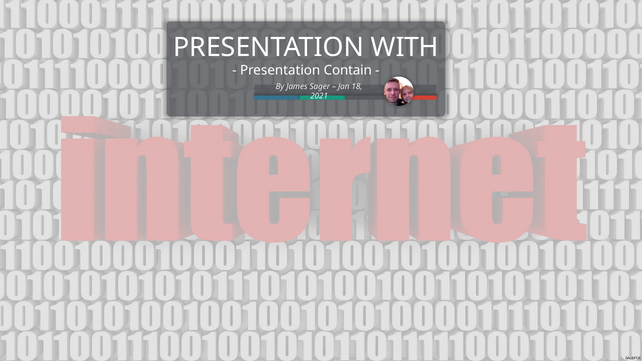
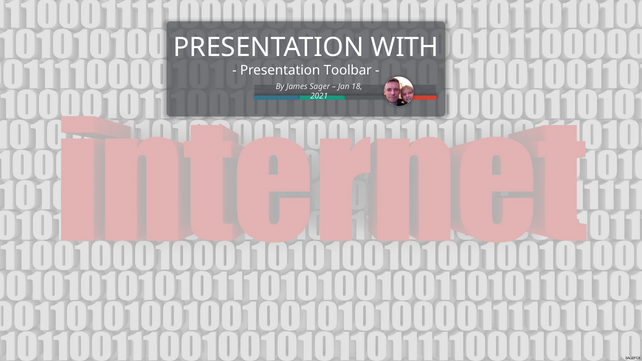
Contain: Contain -> Toolbar
